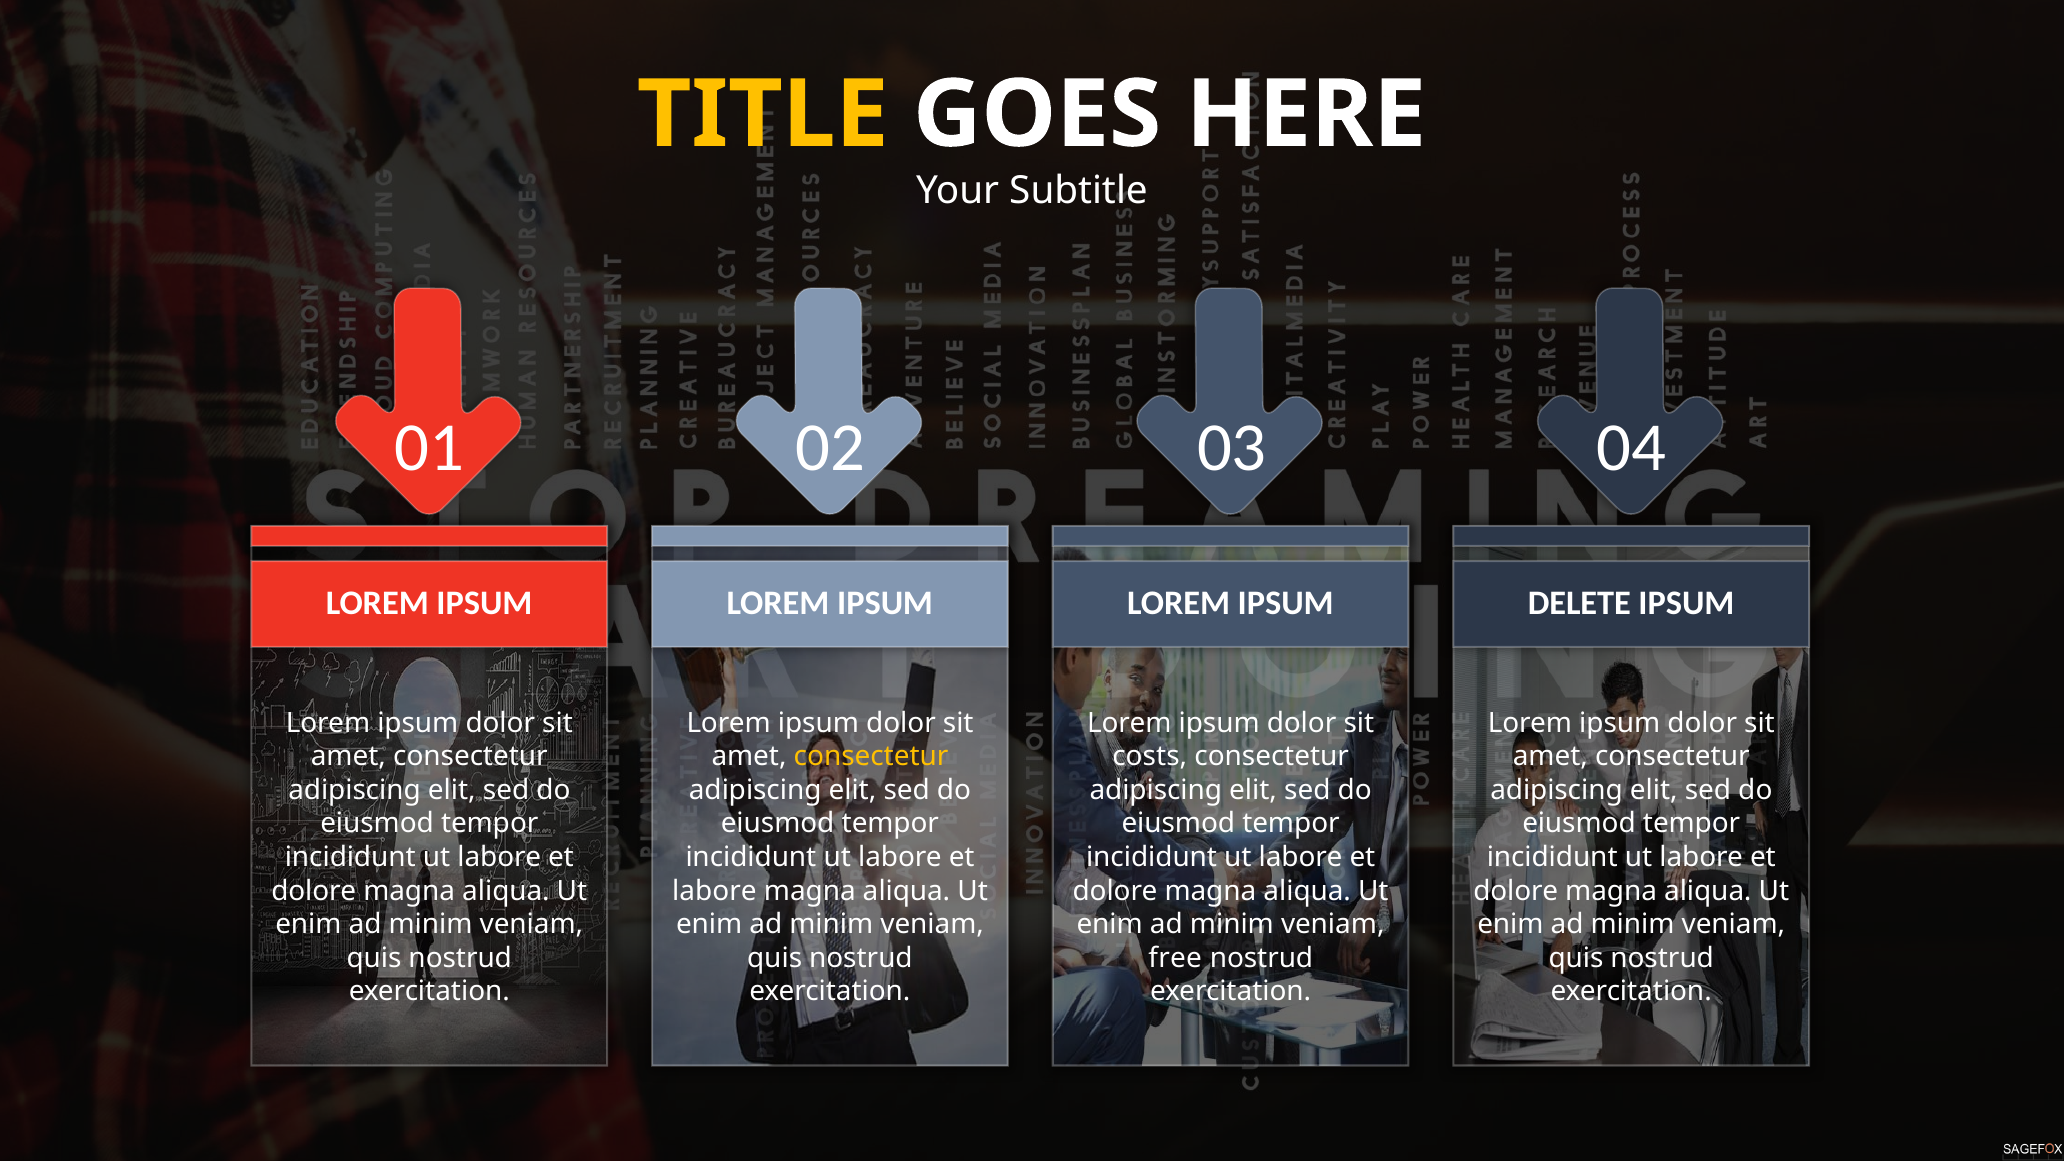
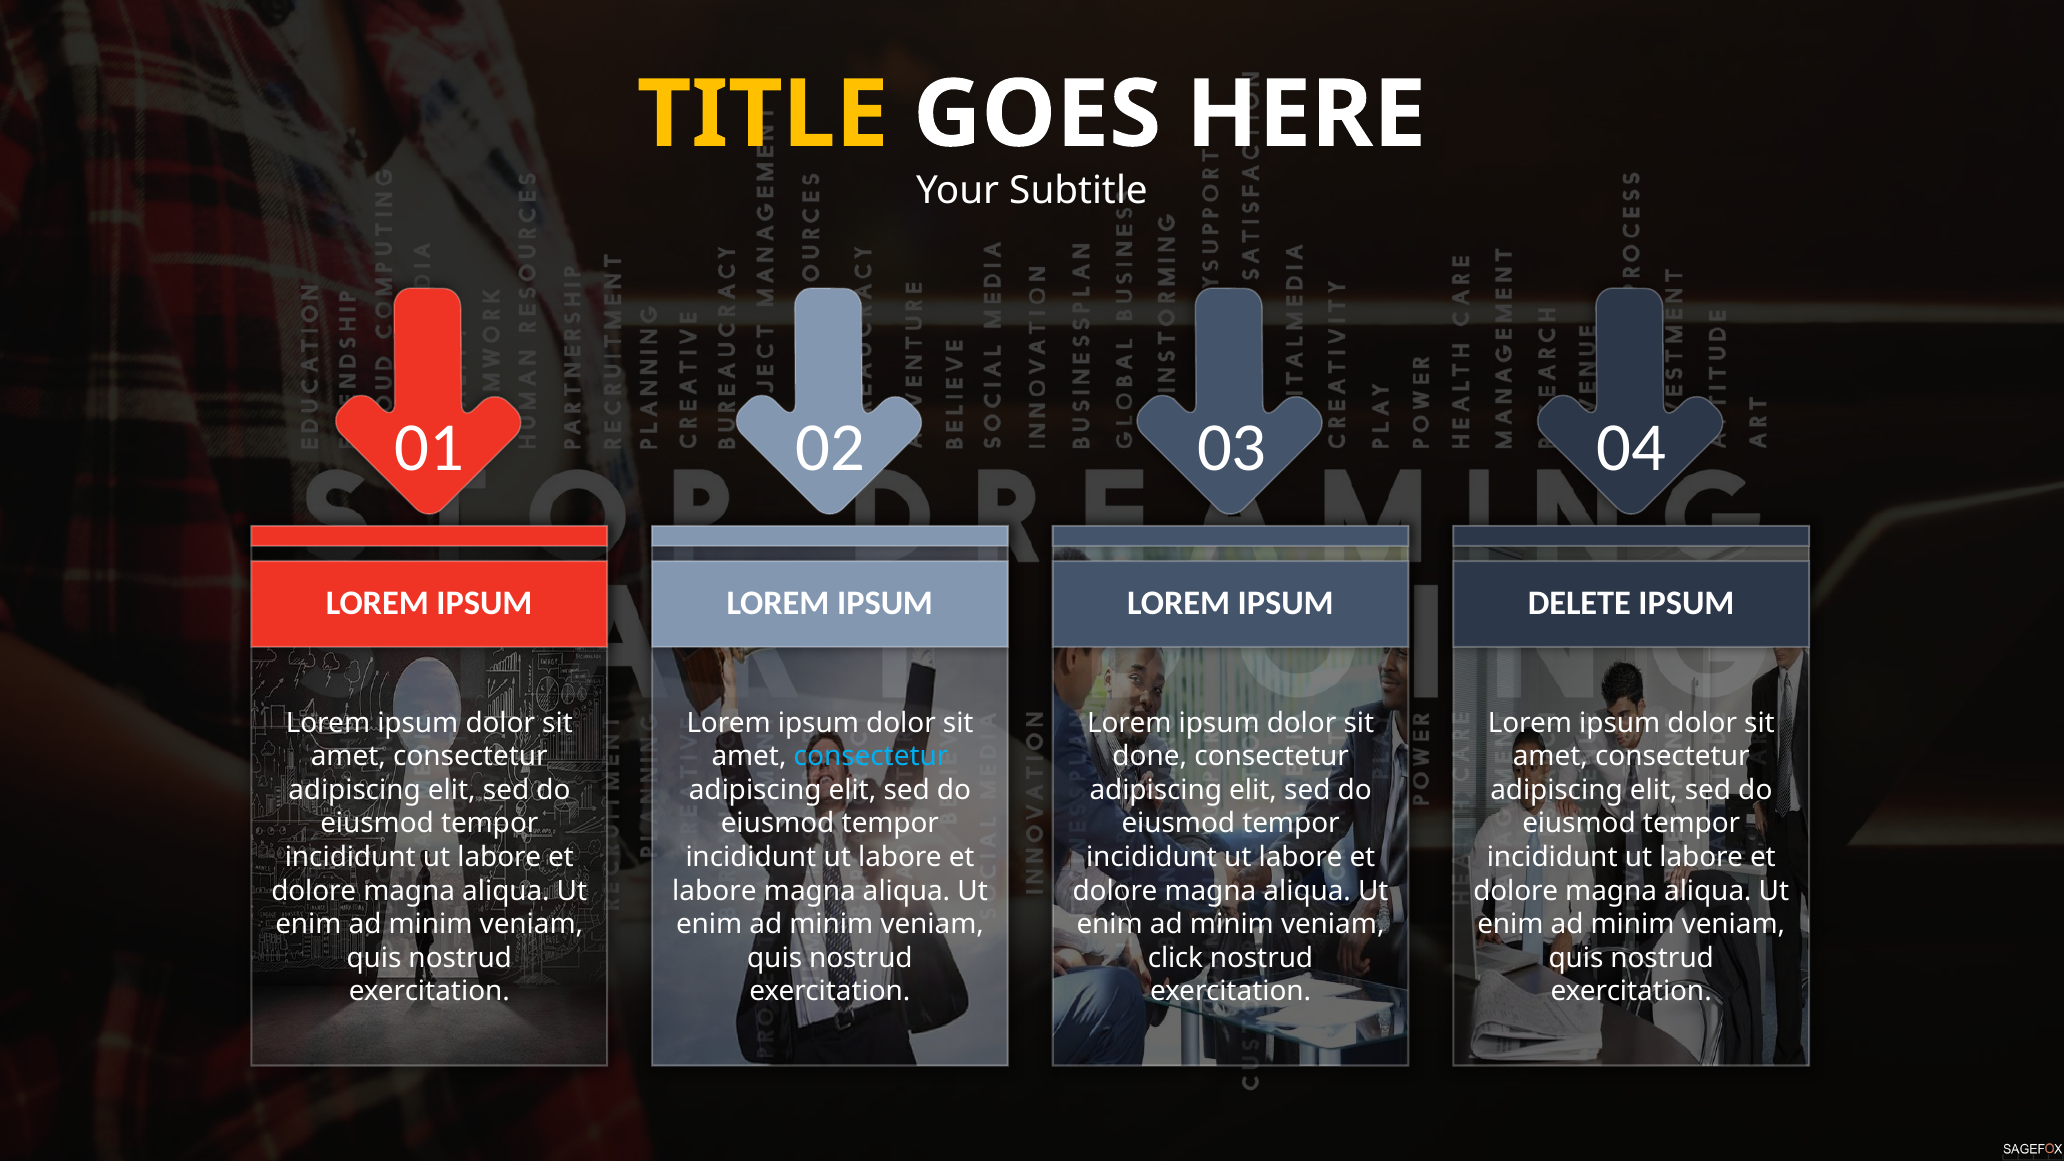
consectetur at (871, 756) colour: yellow -> light blue
costs: costs -> done
free: free -> click
